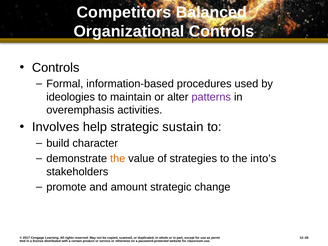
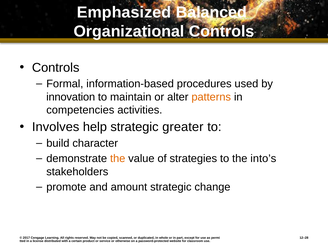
Competitors: Competitors -> Emphasized
ideologies: ideologies -> innovation
patterns colour: purple -> orange
overemphasis: overemphasis -> competencies
sustain: sustain -> greater
